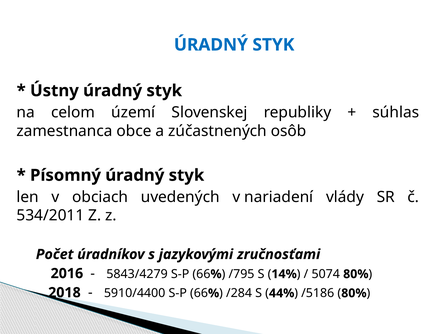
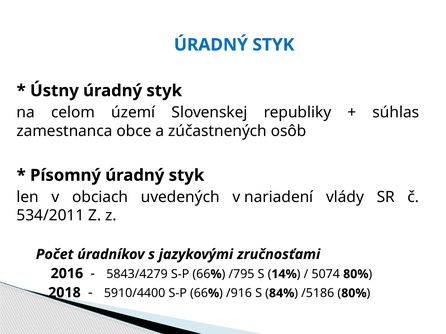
/284: /284 -> /916
44%: 44% -> 84%
